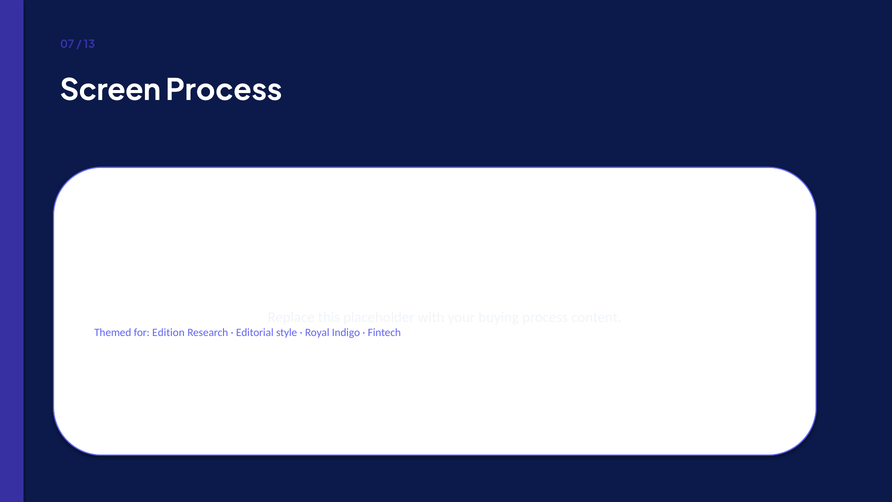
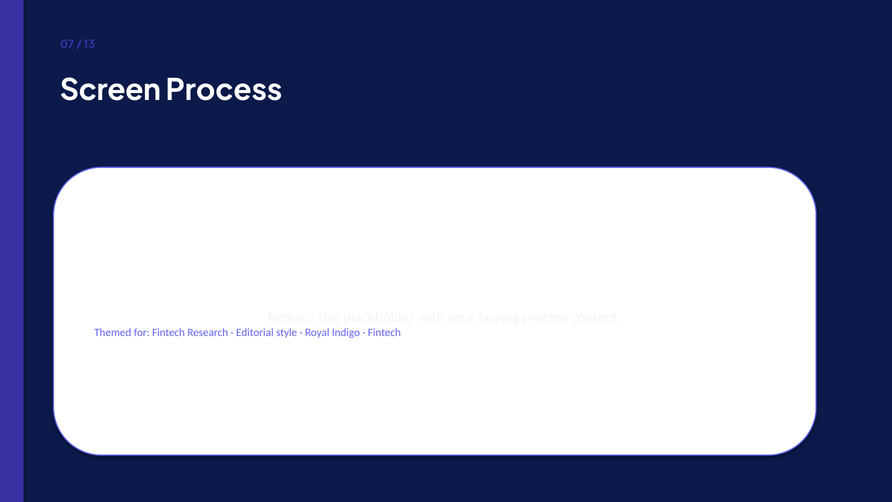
for Edition: Edition -> Fintech
